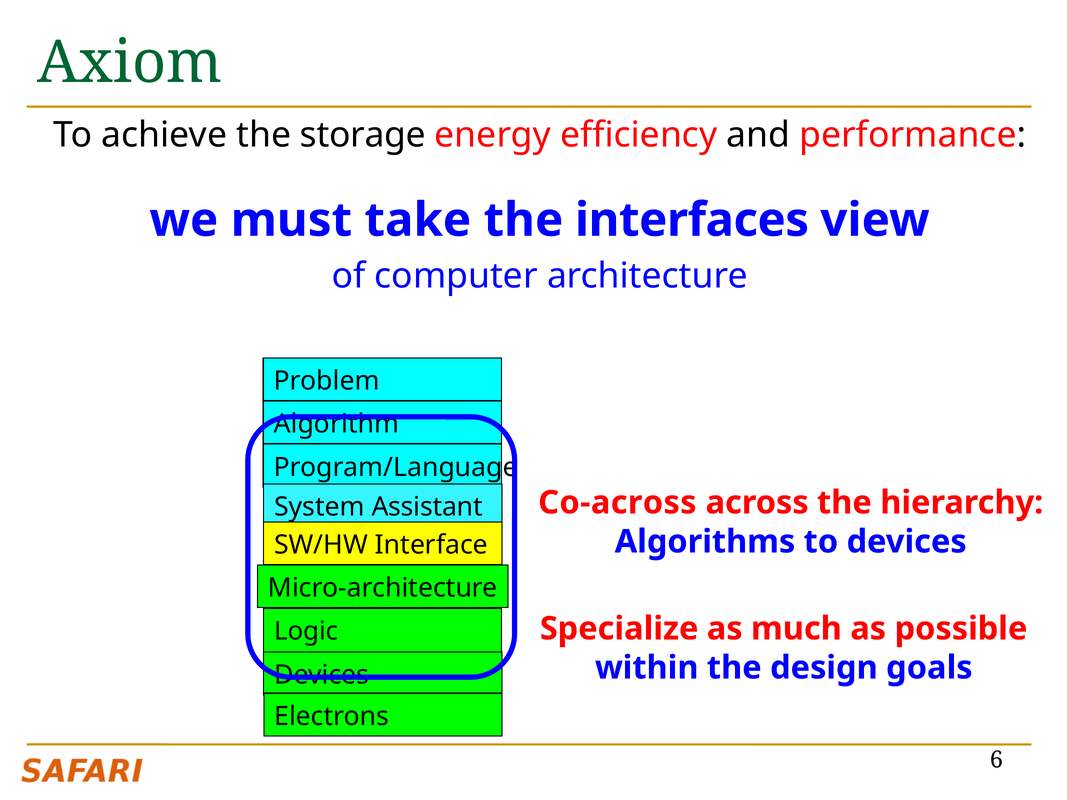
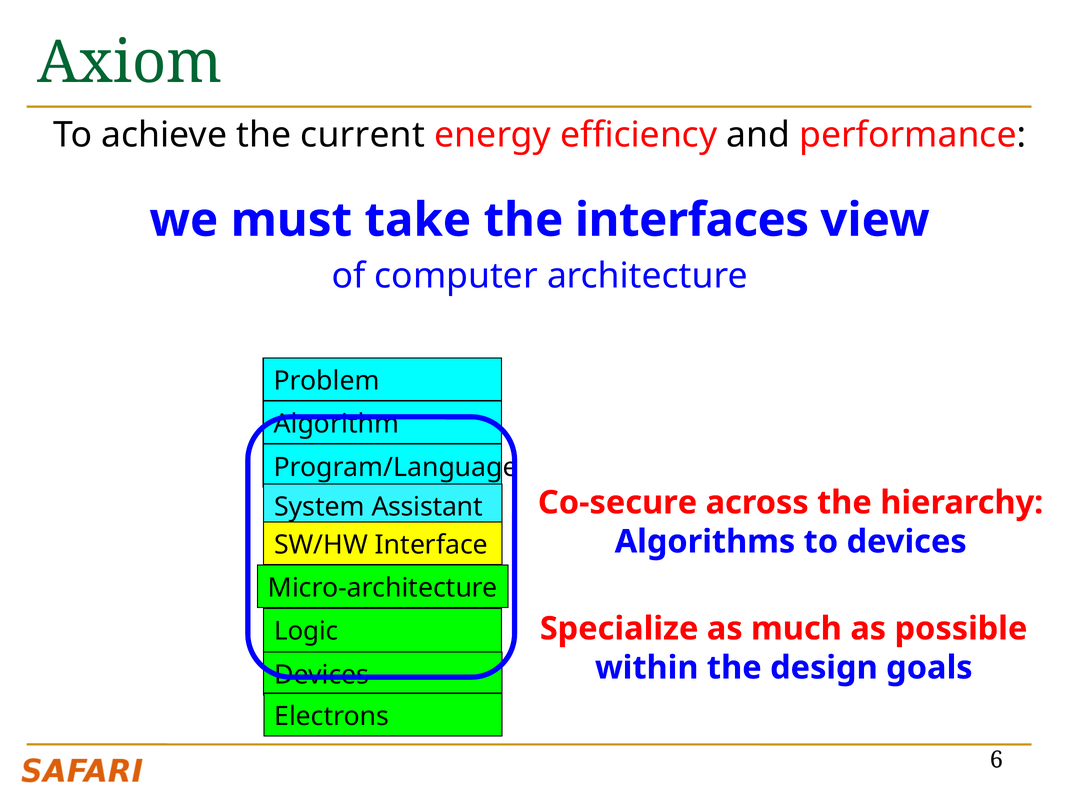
storage: storage -> current
Co-across: Co-across -> Co-secure
